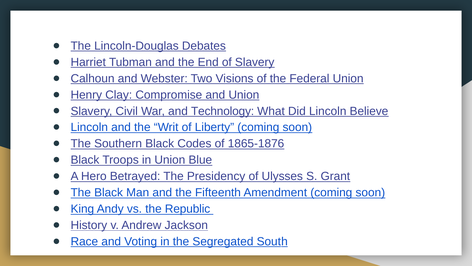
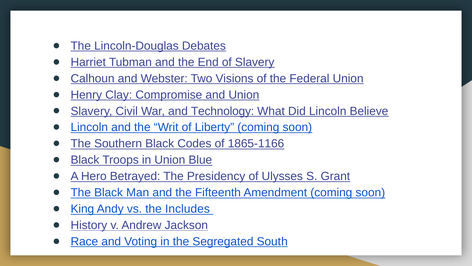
1865-1876: 1865-1876 -> 1865-1166
Republic: Republic -> Includes
